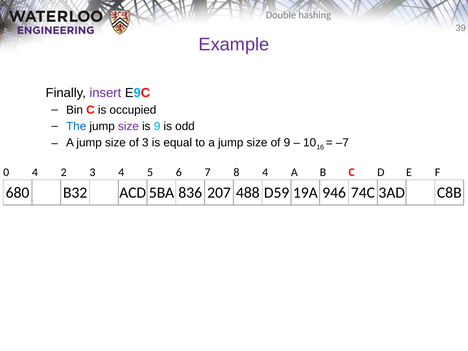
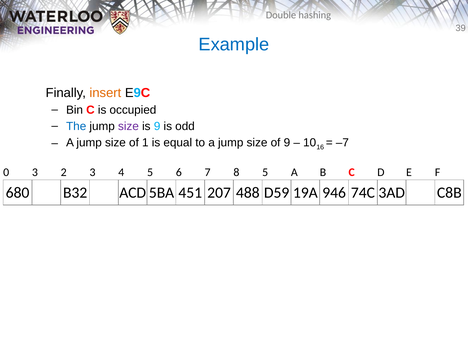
Example colour: purple -> blue
insert colour: purple -> orange
of 3: 3 -> 1
0 4: 4 -> 3
8 4: 4 -> 5
836: 836 -> 451
